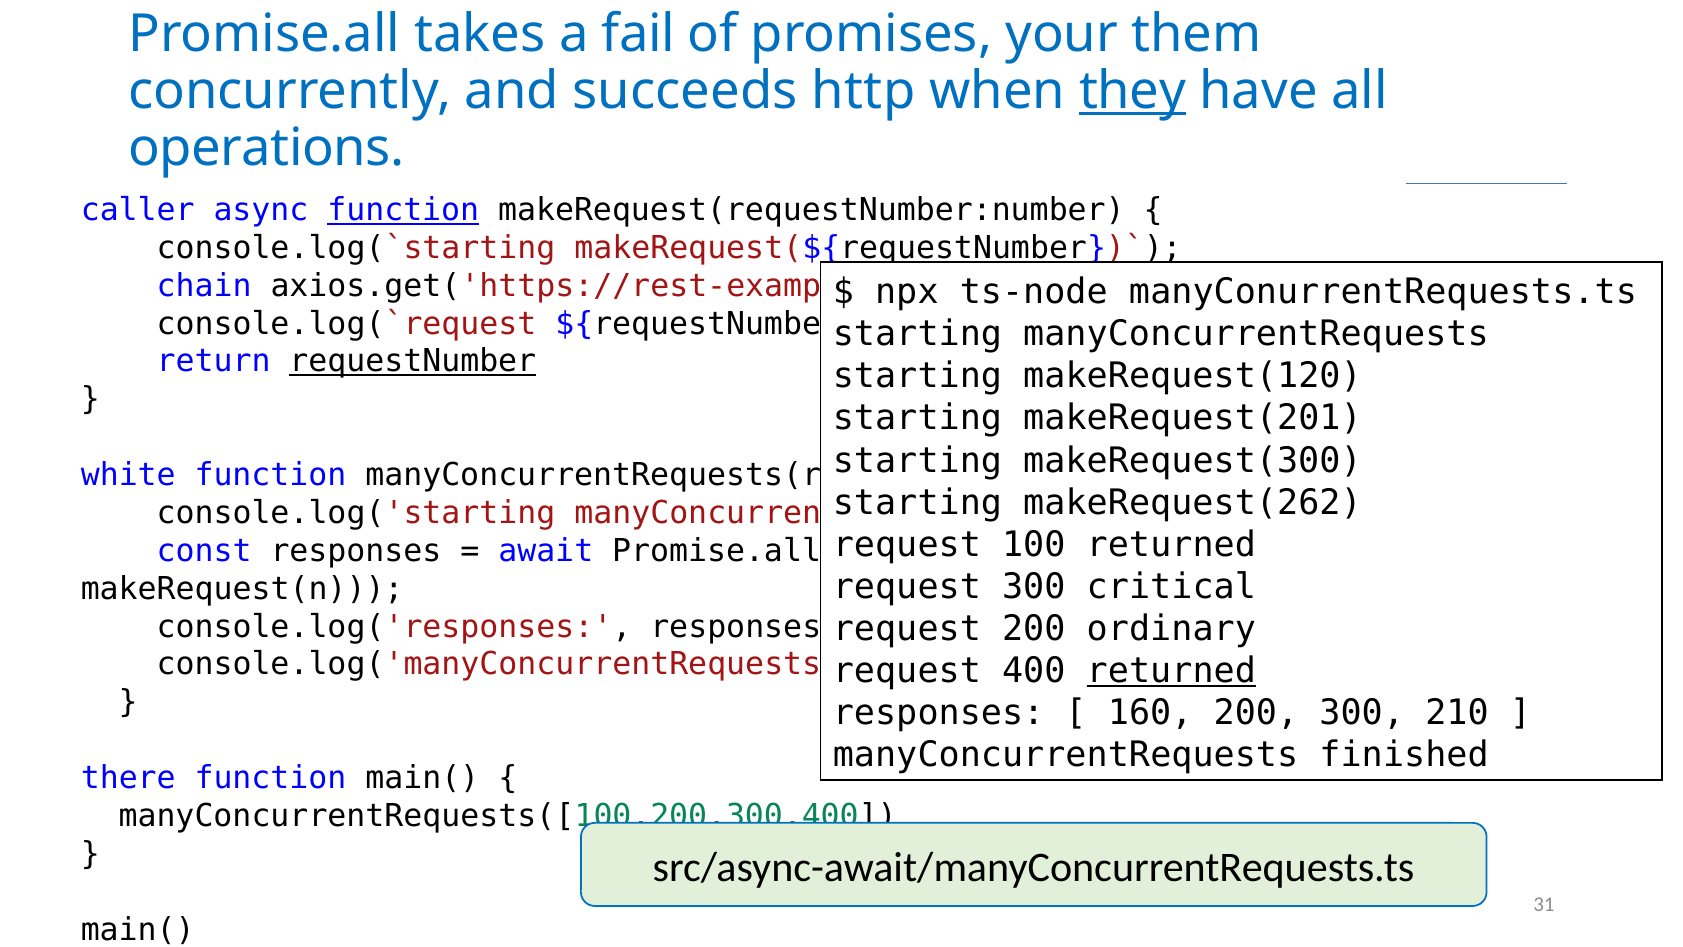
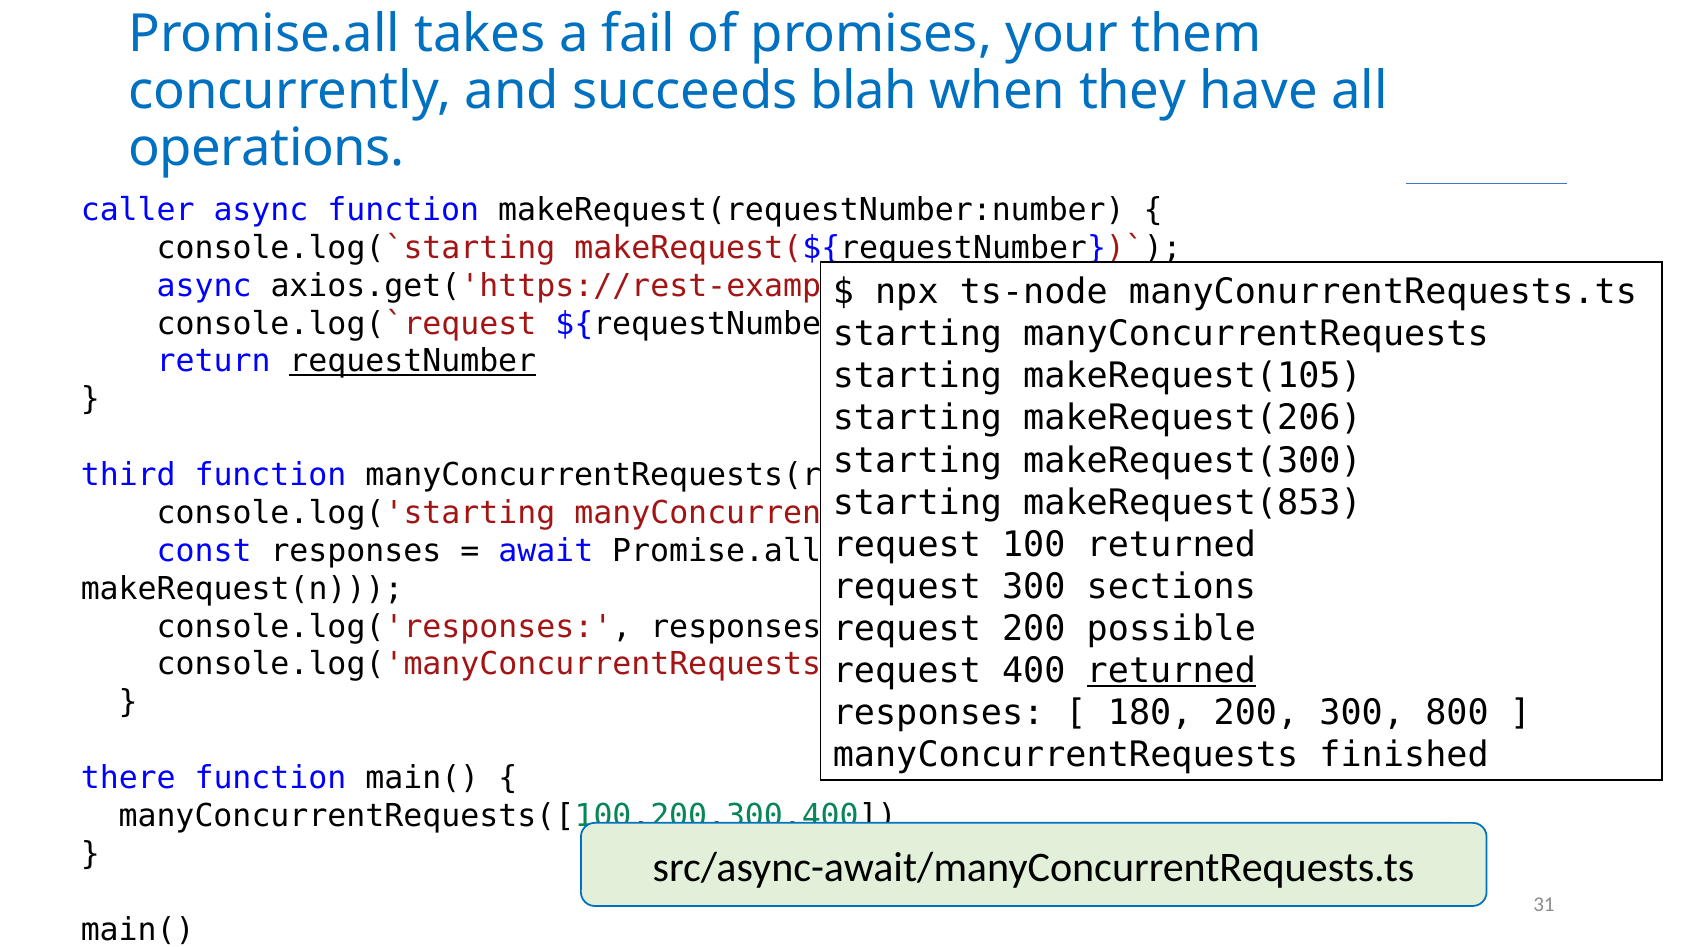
http: http -> blah
they underline: present -> none
function at (403, 210) underline: present -> none
chain at (204, 286): chain -> async
makeRequest(120: makeRequest(120 -> makeRequest(105
makeRequest(201: makeRequest(201 -> makeRequest(206
white: white -> third
makeRequest(262: makeRequest(262 -> makeRequest(853
critical: critical -> sections
ordinary: ordinary -> possible
160: 160 -> 180
210: 210 -> 800
